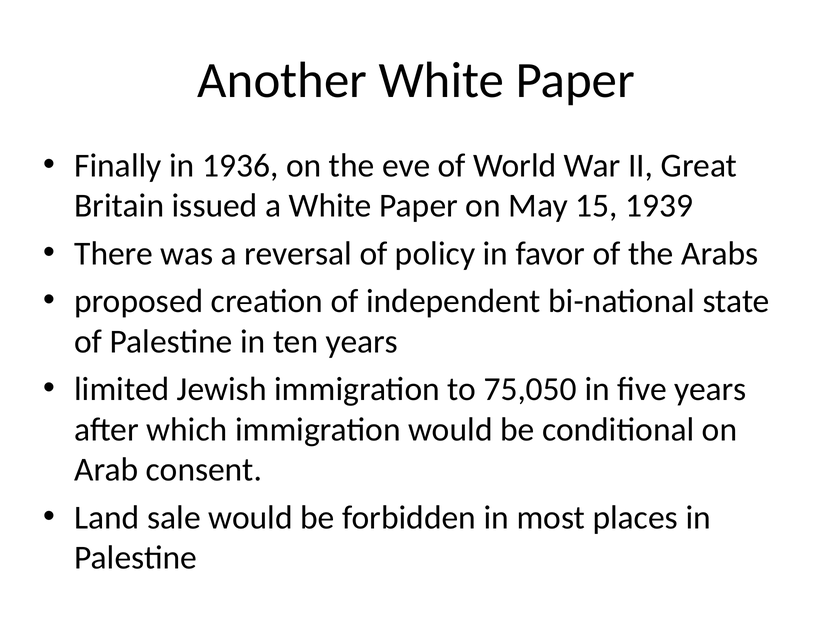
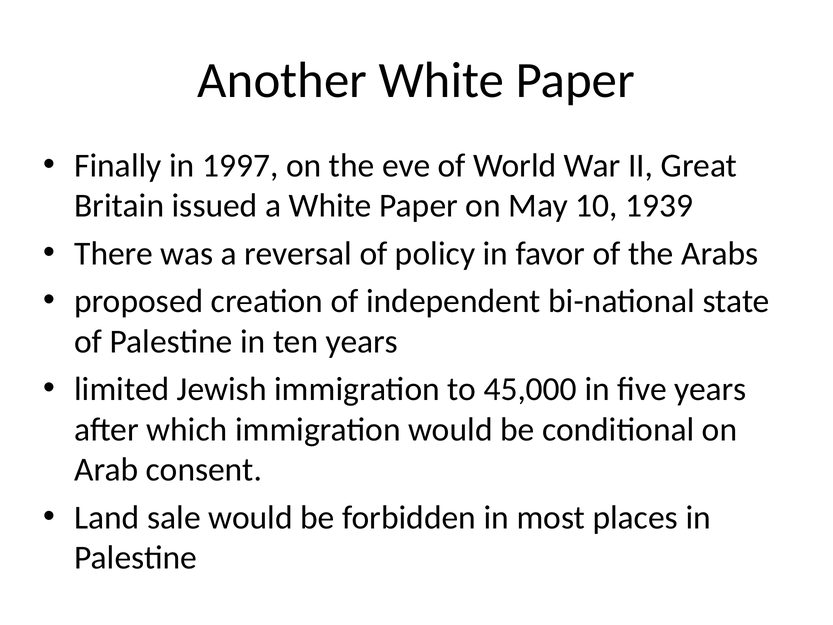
1936: 1936 -> 1997
15: 15 -> 10
75,050: 75,050 -> 45,000
